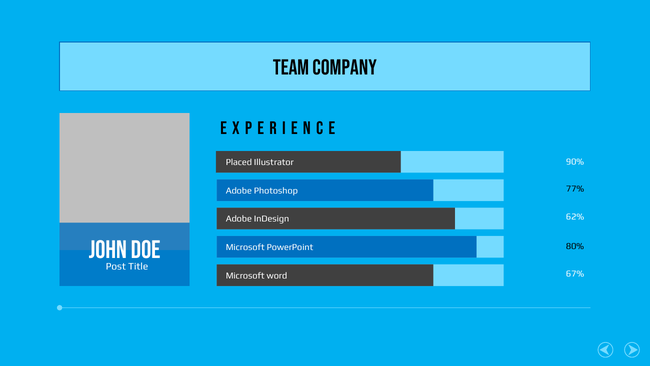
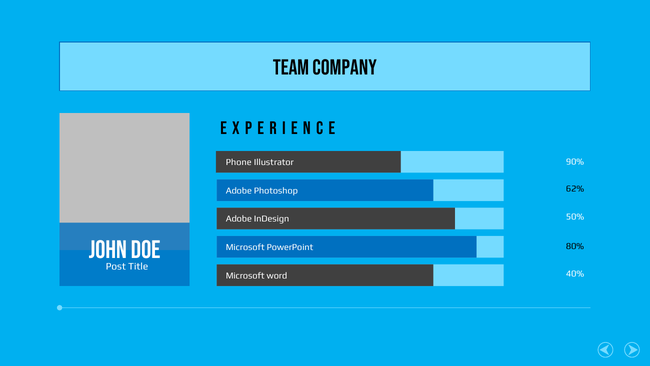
Placed: Placed -> Phone
77%: 77% -> 62%
62%: 62% -> 50%
67%: 67% -> 40%
